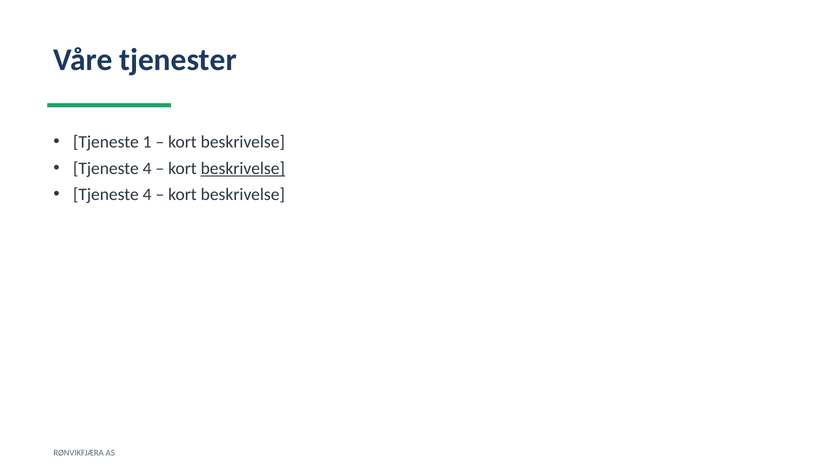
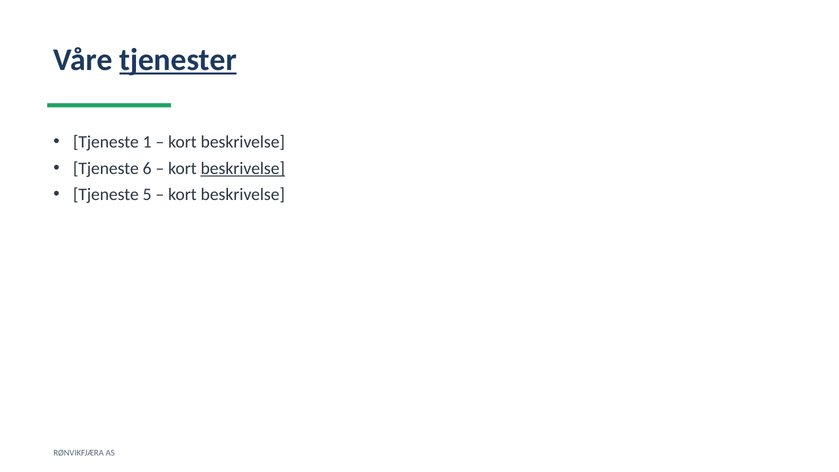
tjenester underline: none -> present
4 at (147, 168): 4 -> 6
4 at (147, 195): 4 -> 5
